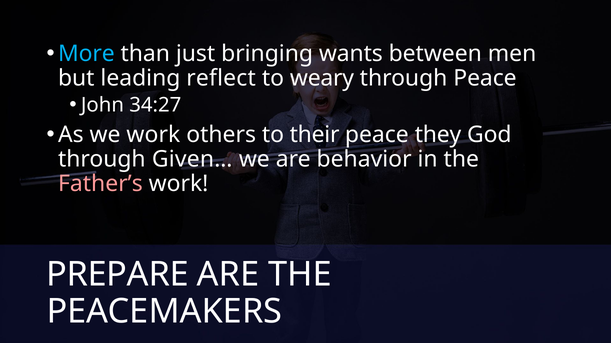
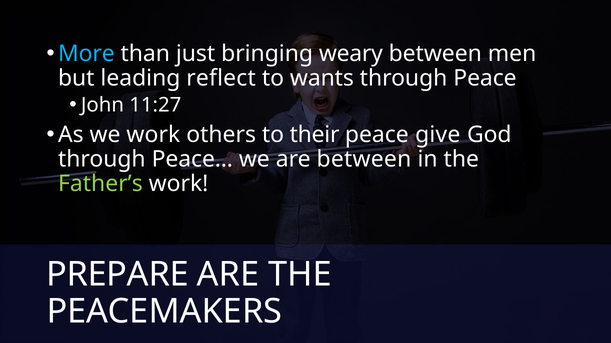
wants: wants -> weary
weary: weary -> wants
34:27: 34:27 -> 11:27
they: they -> give
Given…: Given… -> Peace…
are behavior: behavior -> between
Father’s colour: pink -> light green
